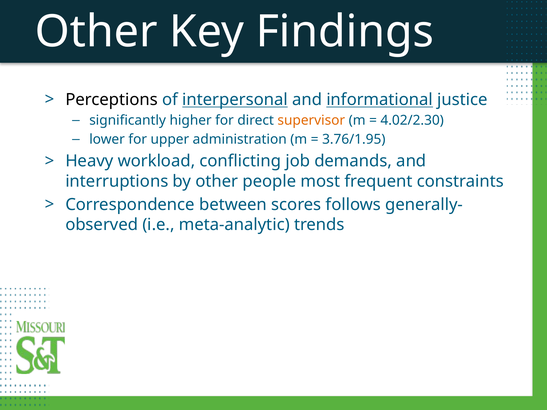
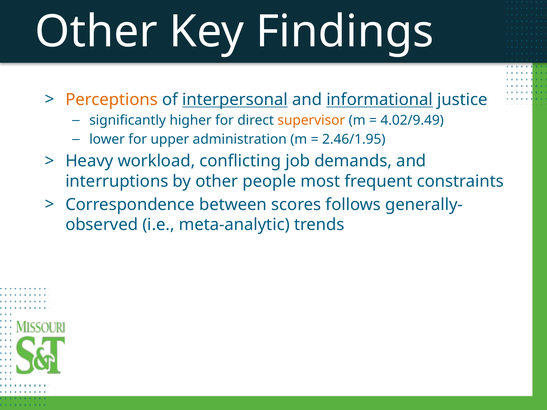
Perceptions colour: black -> orange
4.02/2.30: 4.02/2.30 -> 4.02/9.49
3.76/1.95: 3.76/1.95 -> 2.46/1.95
